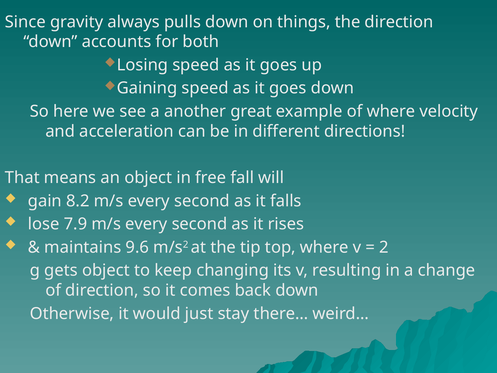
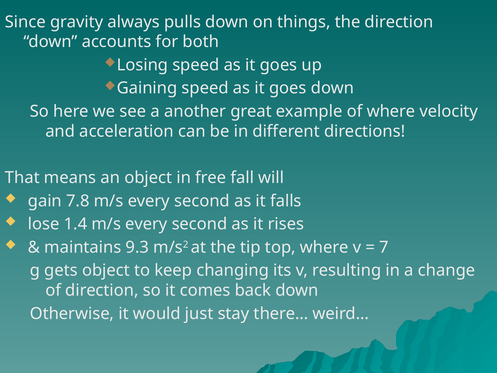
8.2: 8.2 -> 7.8
7.9: 7.9 -> 1.4
9.6: 9.6 -> 9.3
2: 2 -> 7
